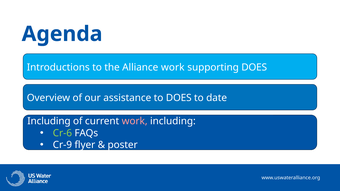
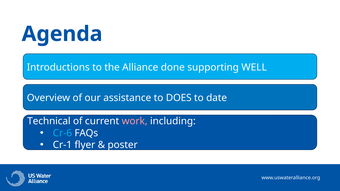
Alliance work: work -> done
supporting DOES: DOES -> WELL
Including at (49, 121): Including -> Technical
Cr-6 colour: light green -> light blue
Cr-9: Cr-9 -> Cr-1
